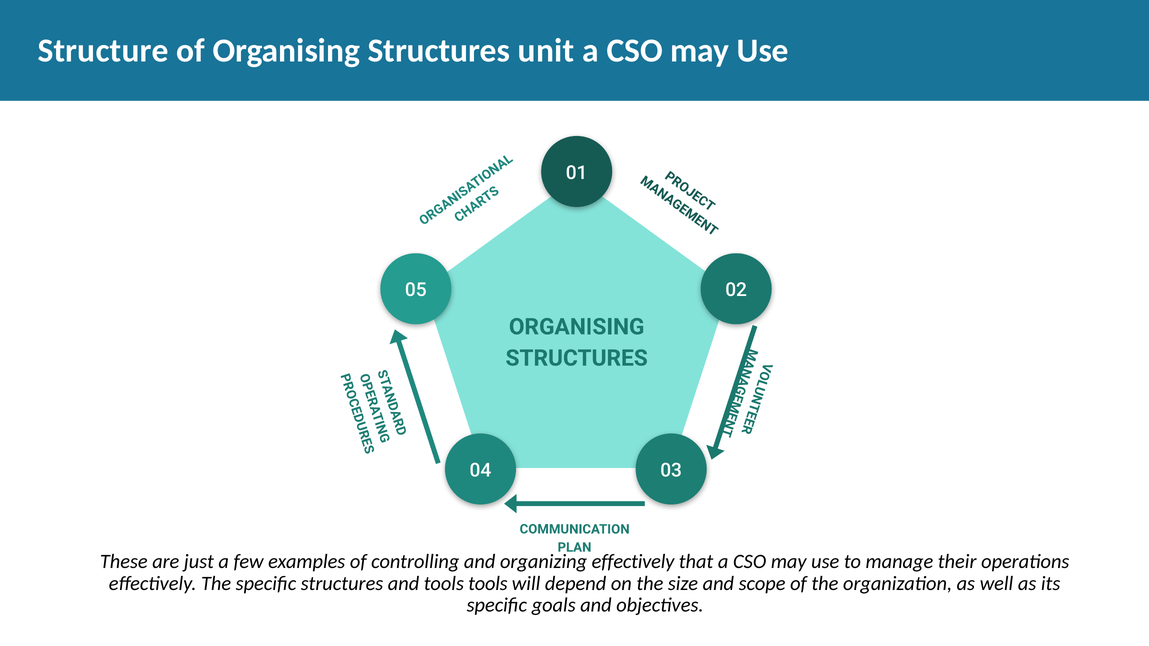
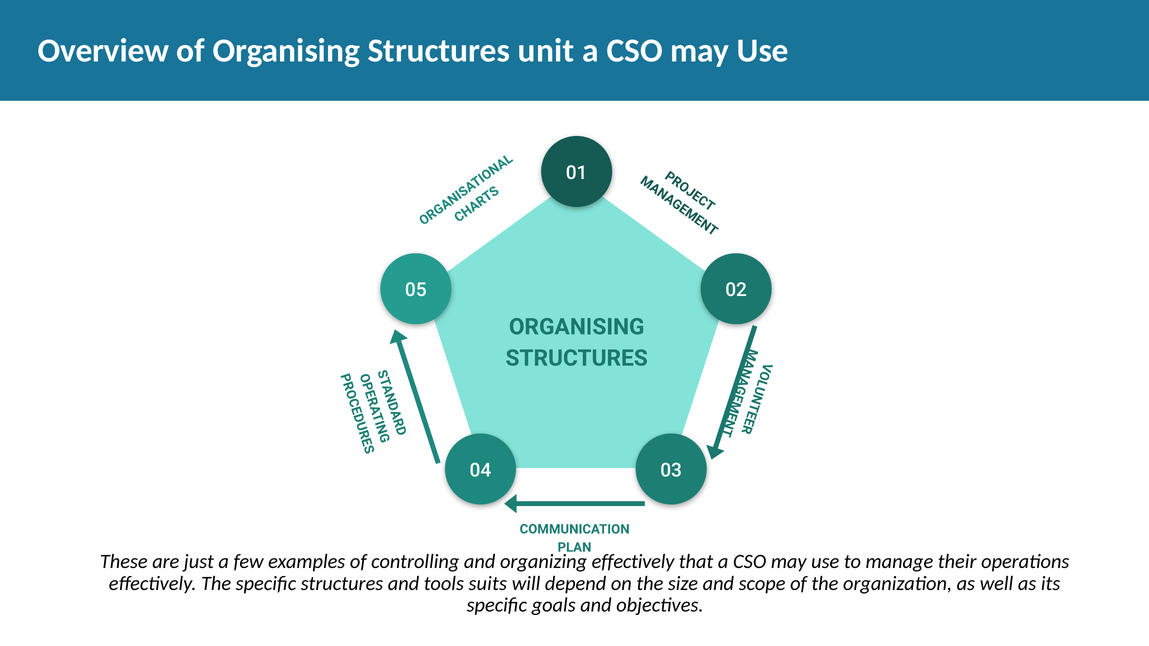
Structure: Structure -> Overview
tools tools: tools -> suits
